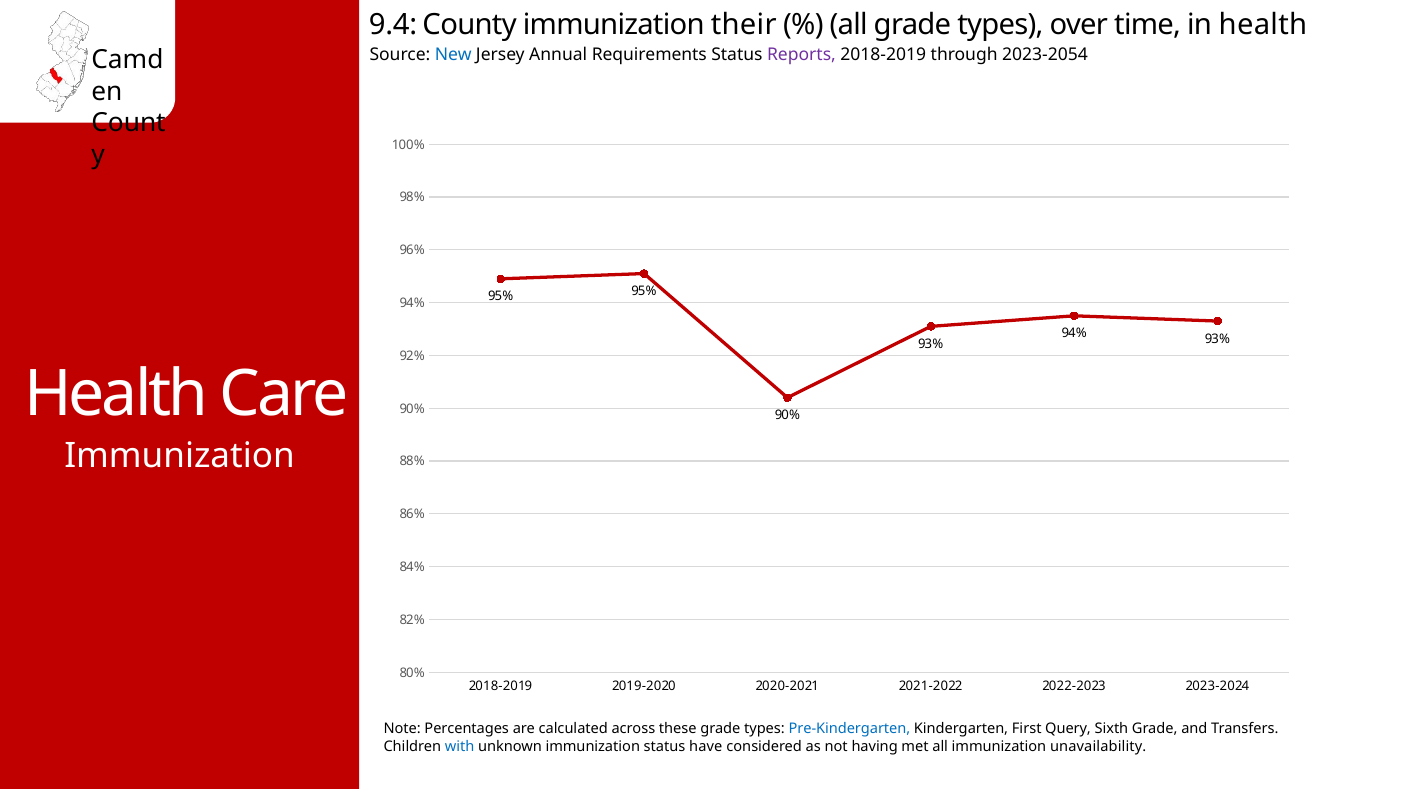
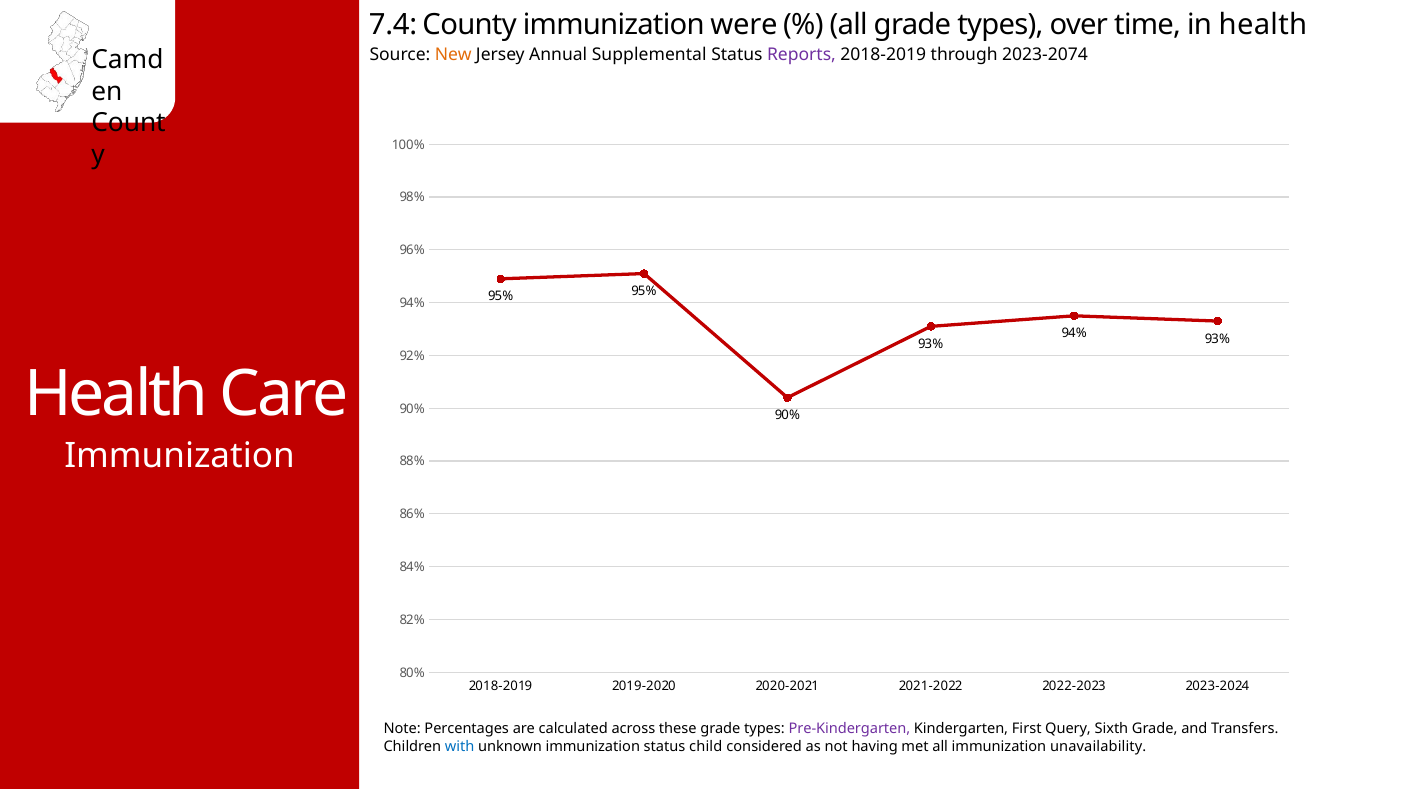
9.4: 9.4 -> 7.4
their: their -> were
New colour: blue -> orange
Requirements: Requirements -> Supplemental
2023-2054: 2023-2054 -> 2023-2074
Pre-Kindergarten colour: blue -> purple
have: have -> child
